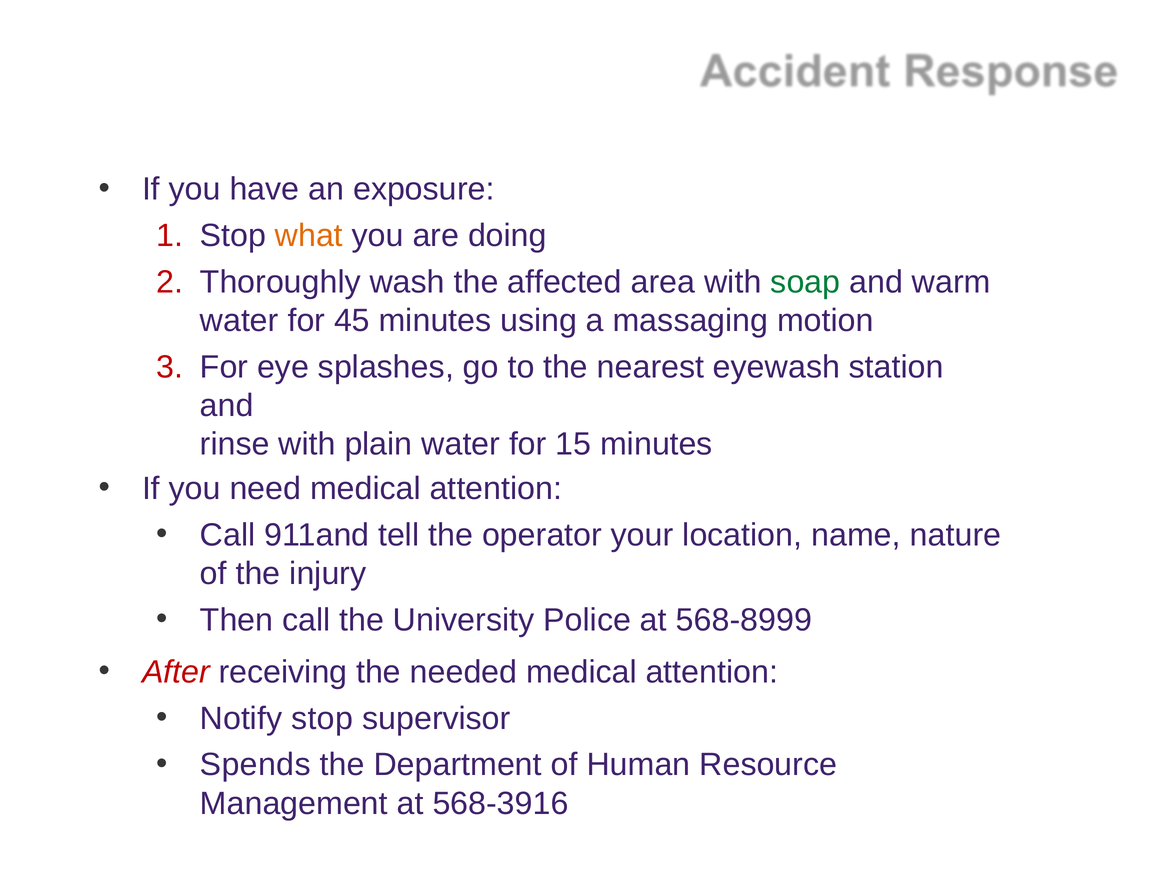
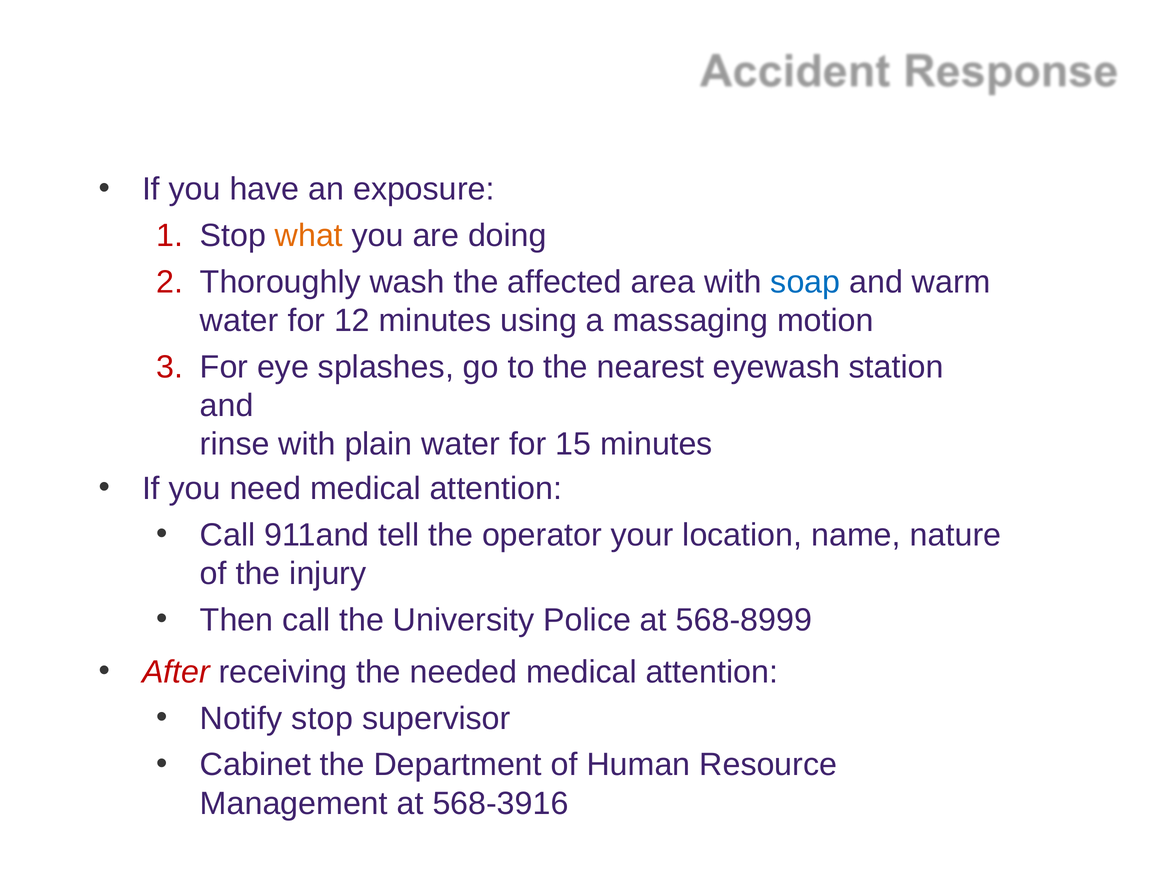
soap colour: green -> blue
45: 45 -> 12
Spends: Spends -> Cabinet
